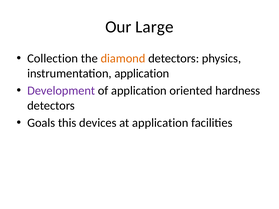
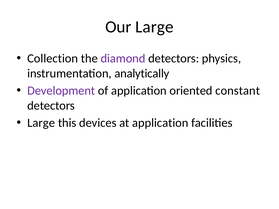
diamond colour: orange -> purple
instrumentation application: application -> analytically
hardness: hardness -> constant
Goals at (41, 123): Goals -> Large
